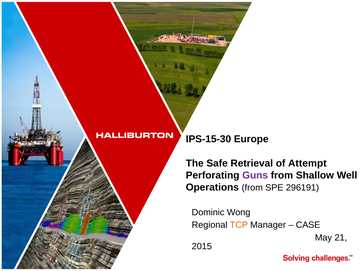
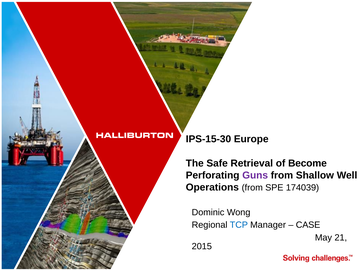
Attempt: Attempt -> Become
296191: 296191 -> 174039
TCP colour: orange -> blue
